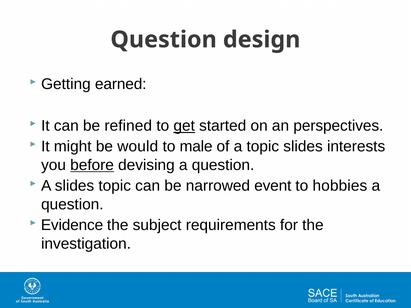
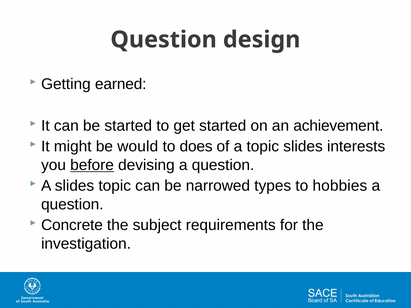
be refined: refined -> started
get underline: present -> none
perspectives: perspectives -> achievement
male: male -> does
event: event -> types
Evidence: Evidence -> Concrete
